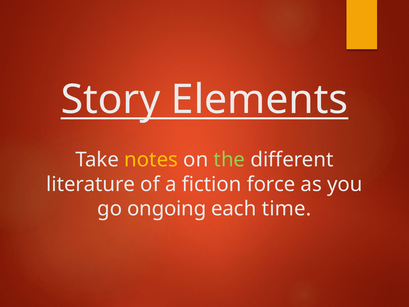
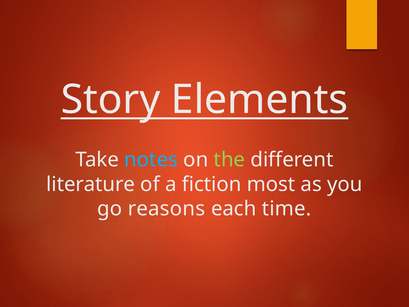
notes colour: yellow -> light blue
force: force -> most
ongoing: ongoing -> reasons
